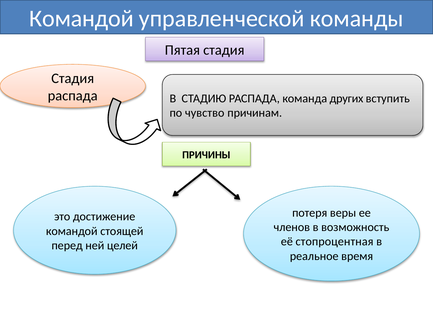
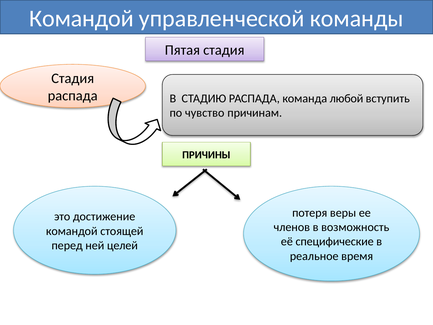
других: других -> любой
стопроцентная: стопроцентная -> специфические
